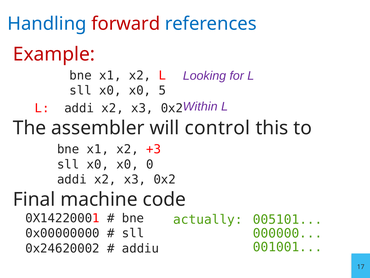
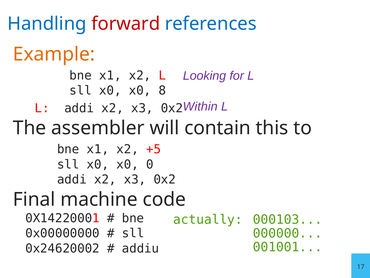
Example colour: red -> orange
5: 5 -> 8
control: control -> contain
+3: +3 -> +5
005101: 005101 -> 000103
